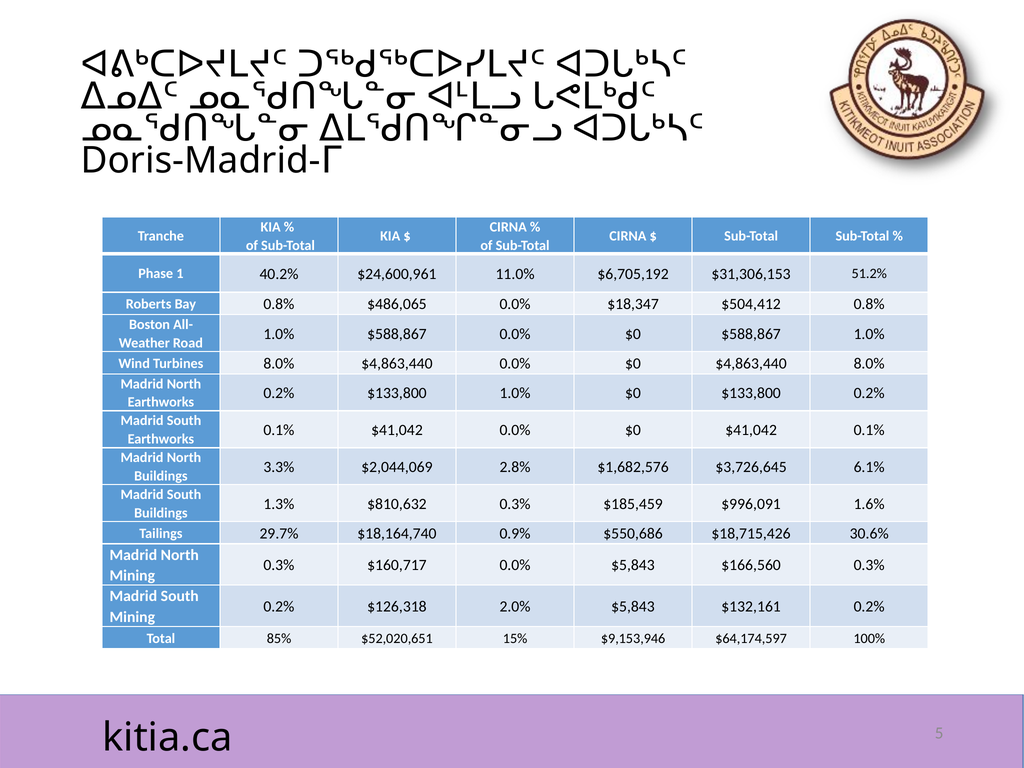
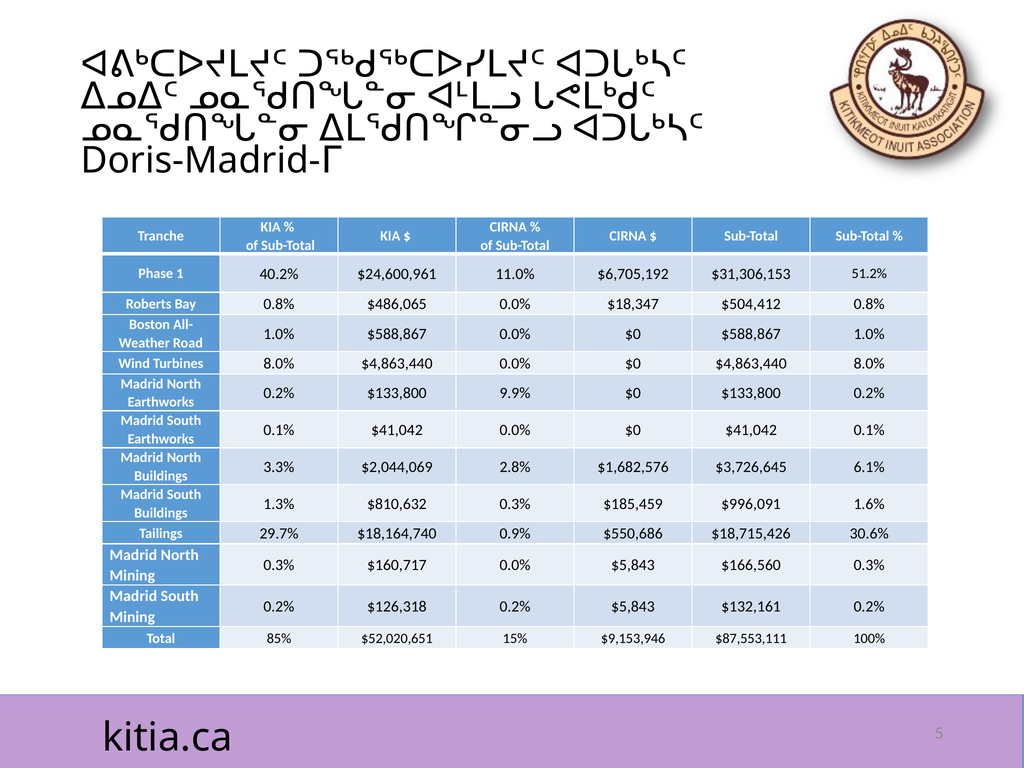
$133,800 1.0%: 1.0% -> 9.9%
$126,318 2.0%: 2.0% -> 0.2%
$64,174,597: $64,174,597 -> $87,553,111
